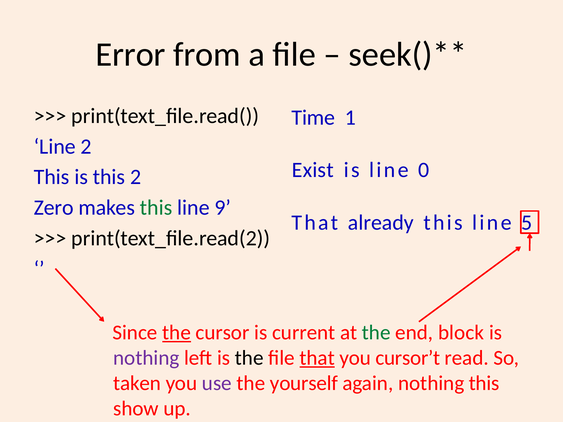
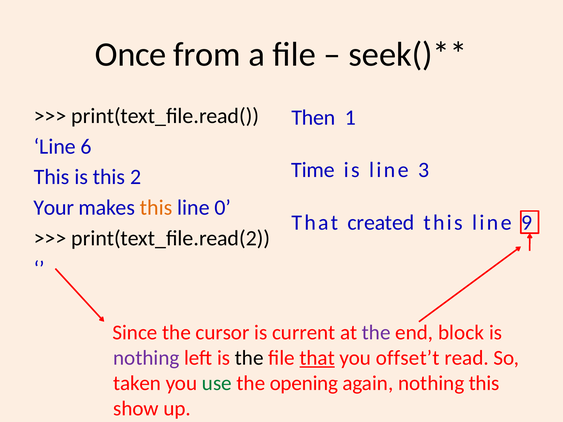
Error: Error -> Once
Time: Time -> Then
Line 2: 2 -> 6
Exist: Exist -> Time
0: 0 -> 3
Zero: Zero -> Your
this at (156, 208) colour: green -> orange
9: 9 -> 0
already: already -> created
5: 5 -> 9
the at (177, 333) underline: present -> none
the at (376, 333) colour: green -> purple
cursor’t: cursor’t -> offset’t
use colour: purple -> green
yourself: yourself -> opening
